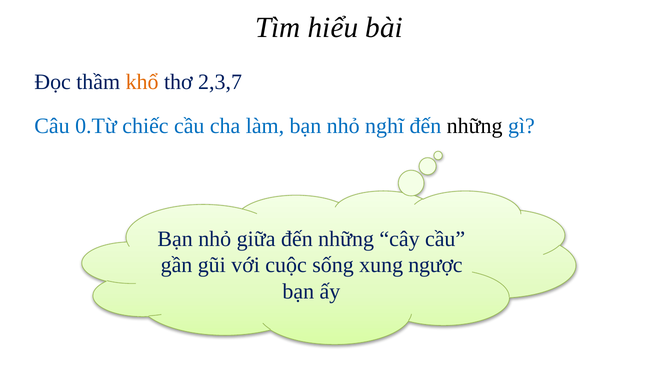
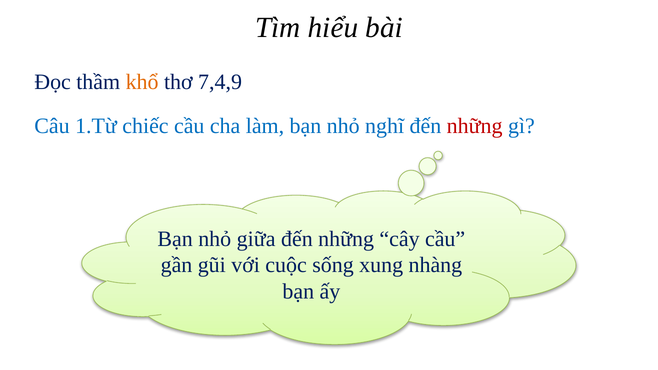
2,3,7: 2,3,7 -> 7,4,9
0.Từ: 0.Từ -> 1.Từ
những at (475, 126) colour: black -> red
ngược: ngược -> nhàng
